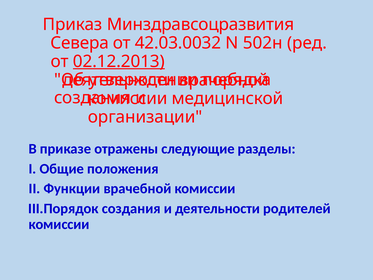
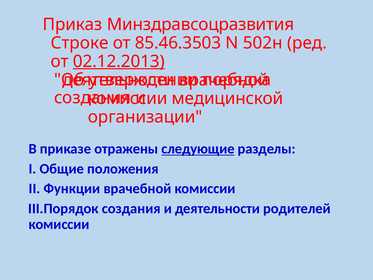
Севера: Севера -> Строке
42.03.0032: 42.03.0032 -> 85.46.3503
следующие underline: none -> present
